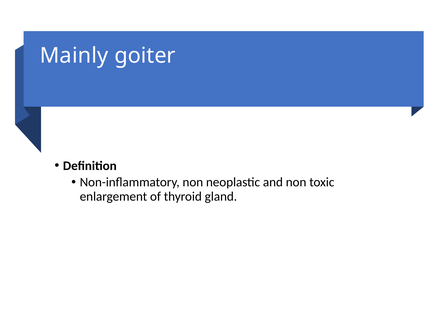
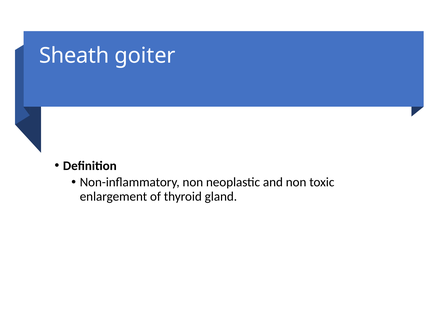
Mainly: Mainly -> Sheath
